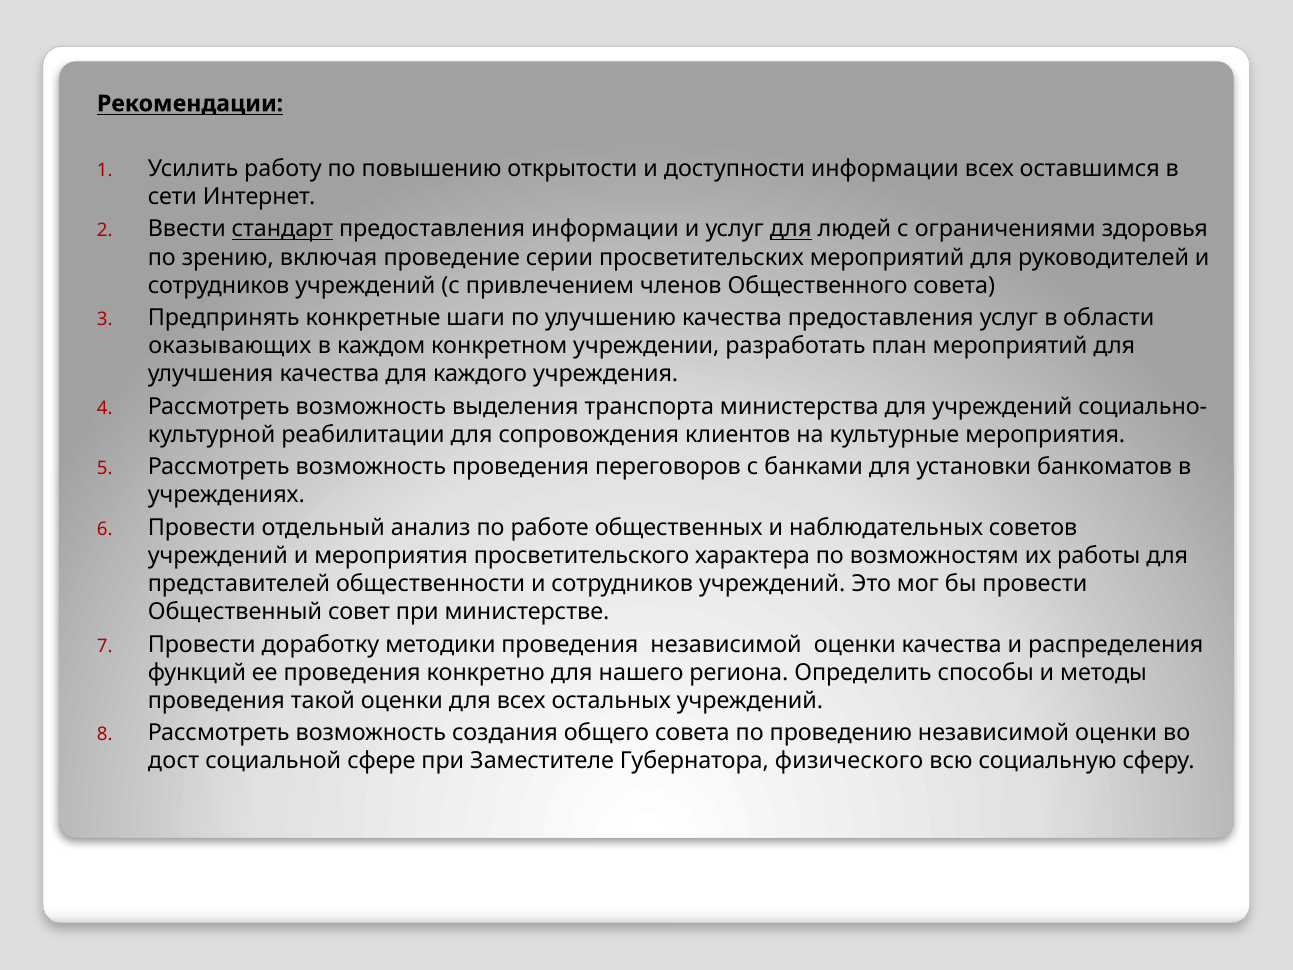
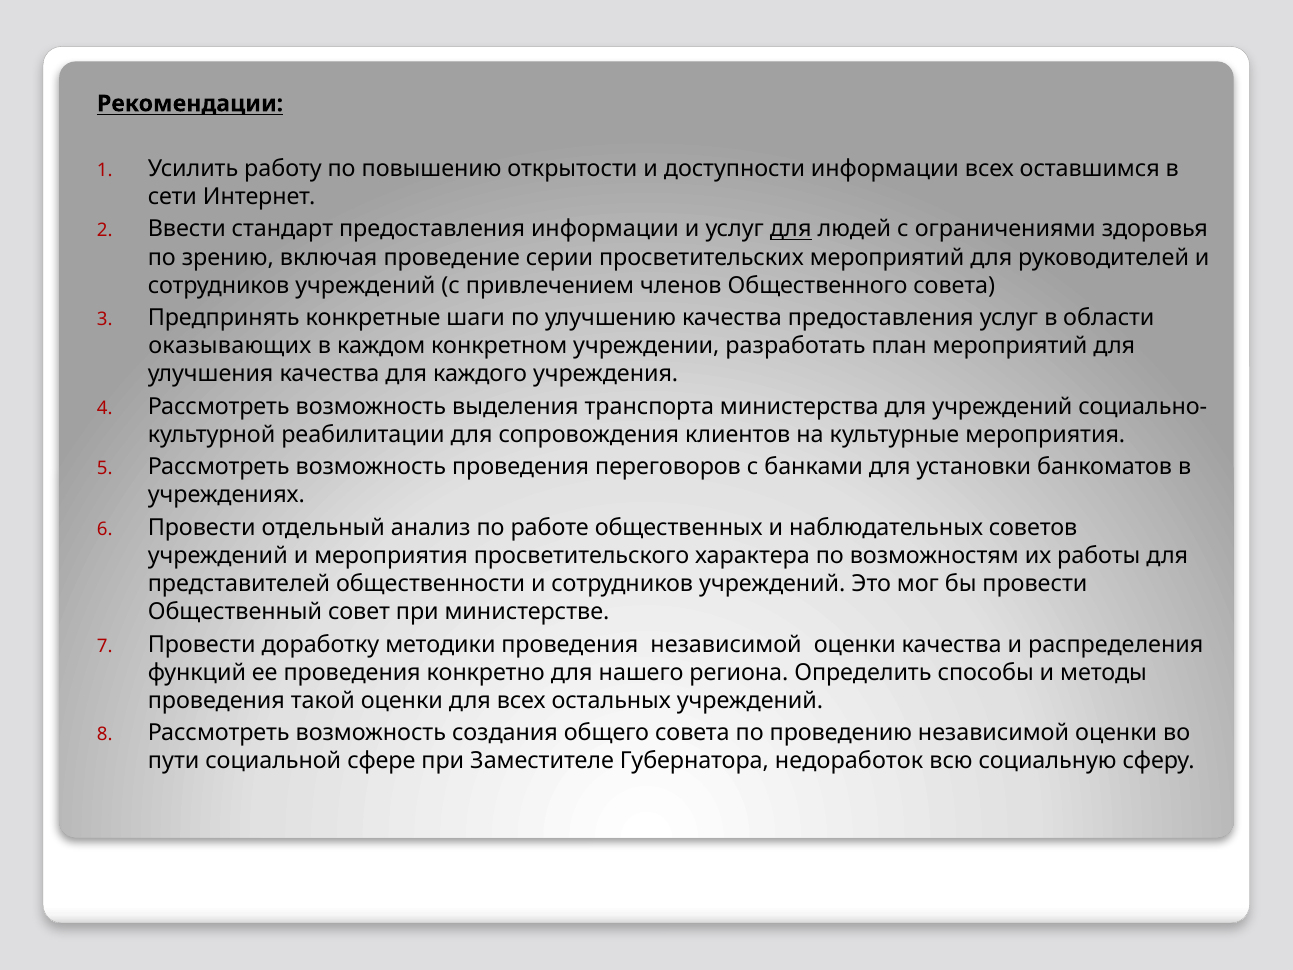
стандарт underline: present -> none
дост: дост -> пути
физического: физического -> недоработок
